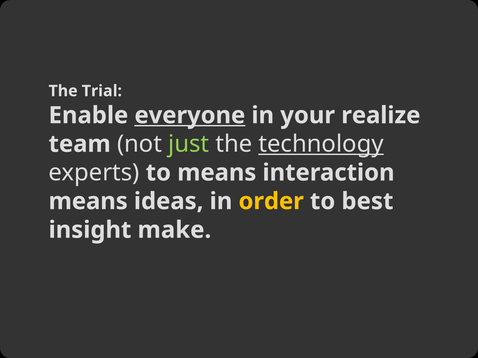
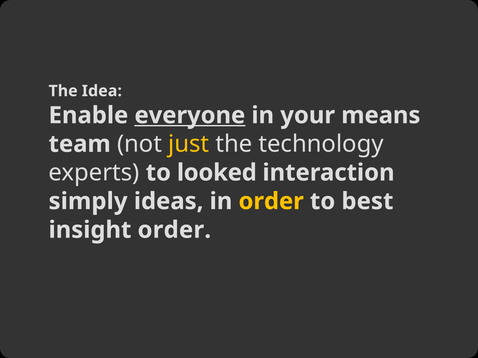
Trial: Trial -> Idea
realize: realize -> means
just colour: light green -> yellow
technology underline: present -> none
to means: means -> looked
means at (88, 202): means -> simply
insight make: make -> order
